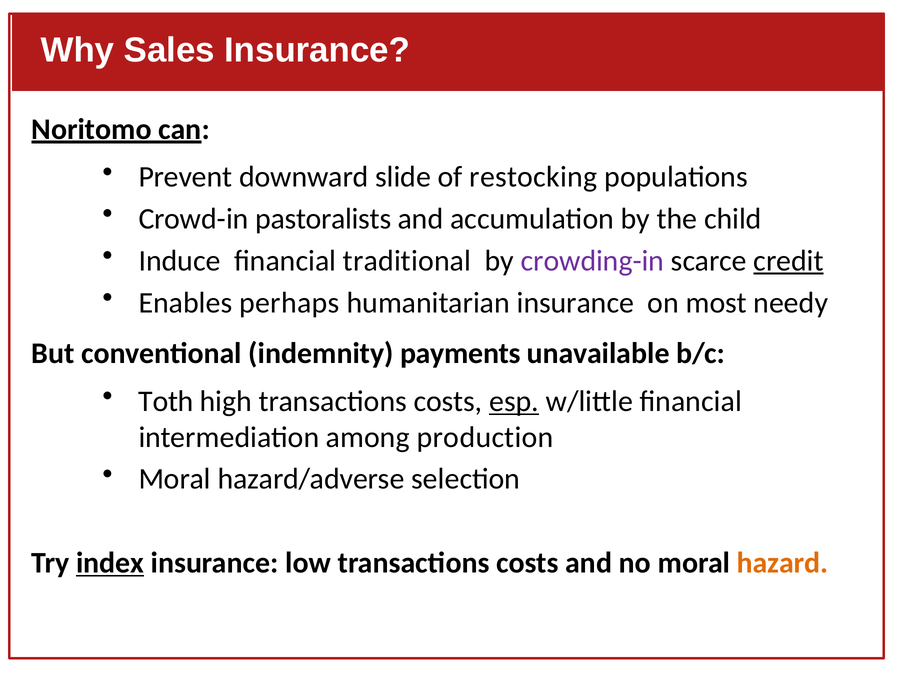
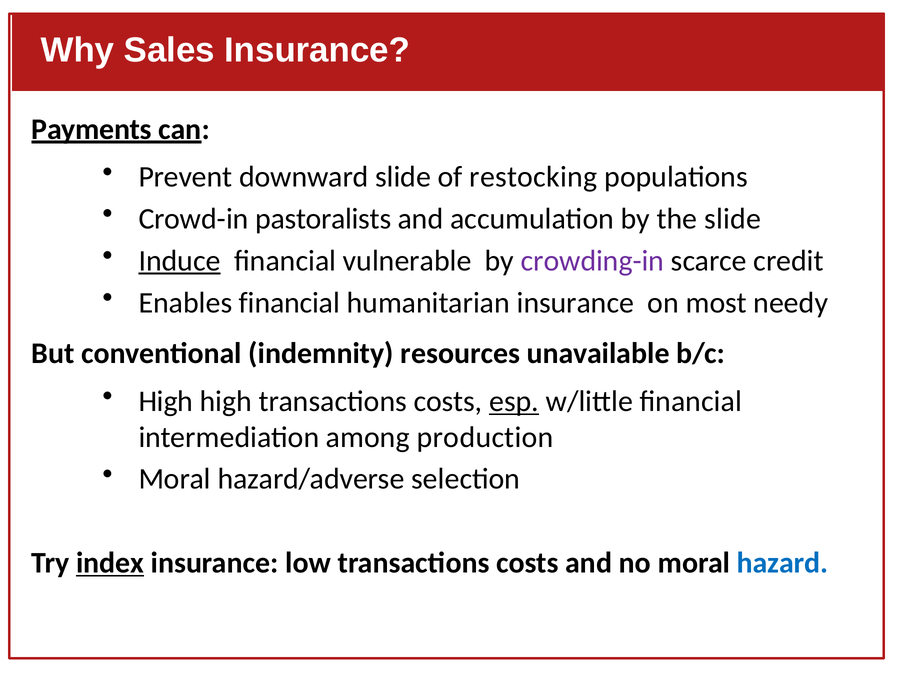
Noritomo: Noritomo -> Payments
the child: child -> slide
Induce underline: none -> present
traditional: traditional -> vulnerable
credit underline: present -> none
Enables perhaps: perhaps -> financial
payments: payments -> resources
Toth at (166, 401): Toth -> High
hazard colour: orange -> blue
